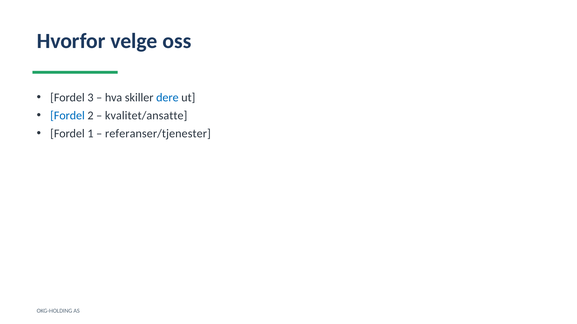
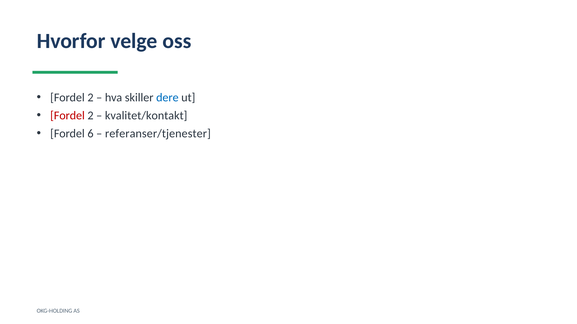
3 at (90, 98): 3 -> 2
Fordel at (68, 116) colour: blue -> red
kvalitet/ansatte: kvalitet/ansatte -> kvalitet/kontakt
1: 1 -> 6
